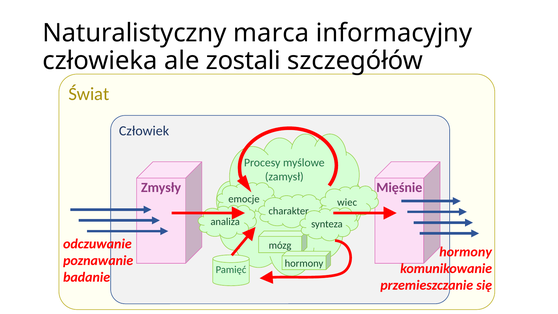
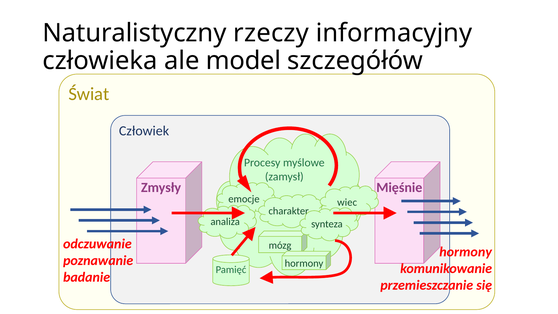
marca: marca -> rzeczy
zostali: zostali -> model
